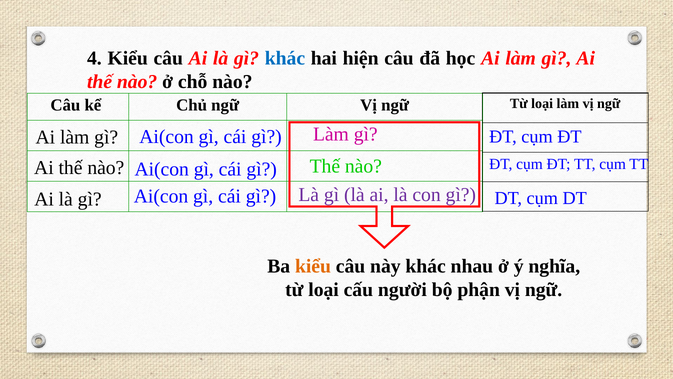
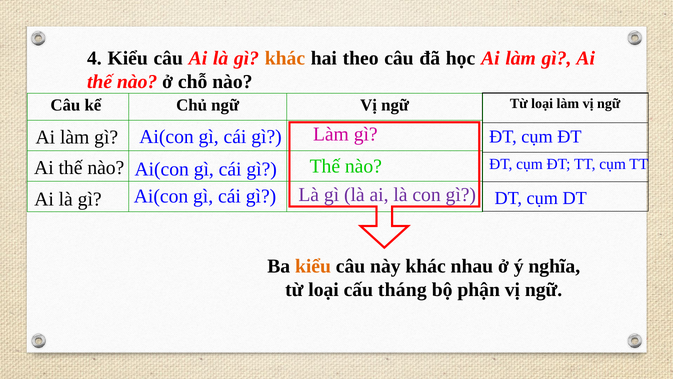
khác at (285, 58) colour: blue -> orange
hiện: hiện -> theo
người: người -> tháng
